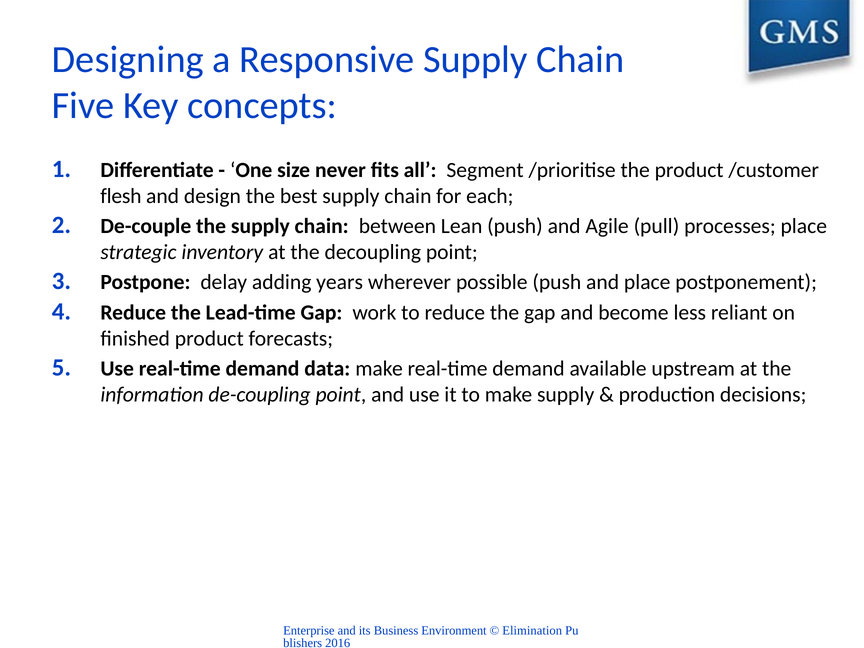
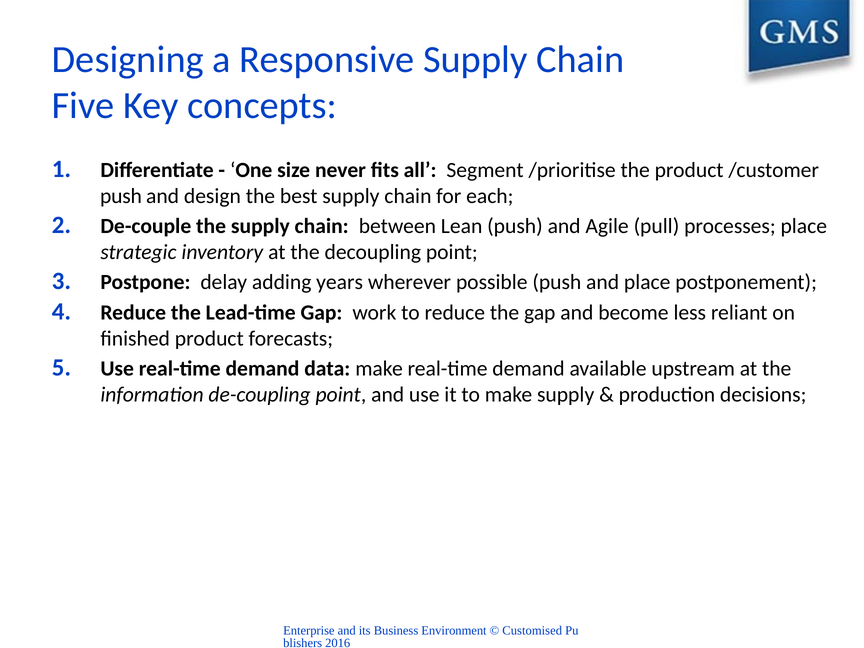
flesh at (121, 196): flesh -> push
Elimination: Elimination -> Customised
